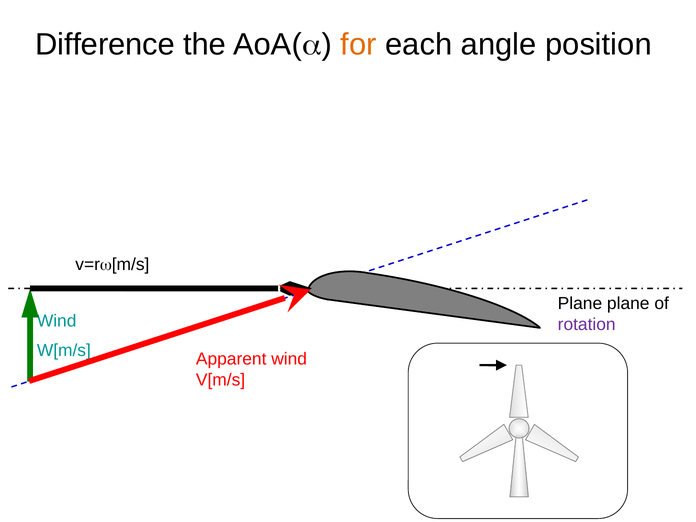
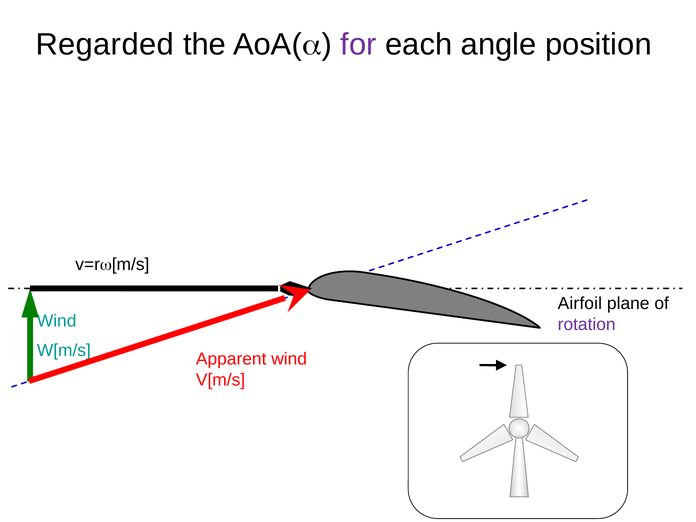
Difference: Difference -> Regarded
for colour: orange -> purple
Plane at (580, 303): Plane -> Airfoil
